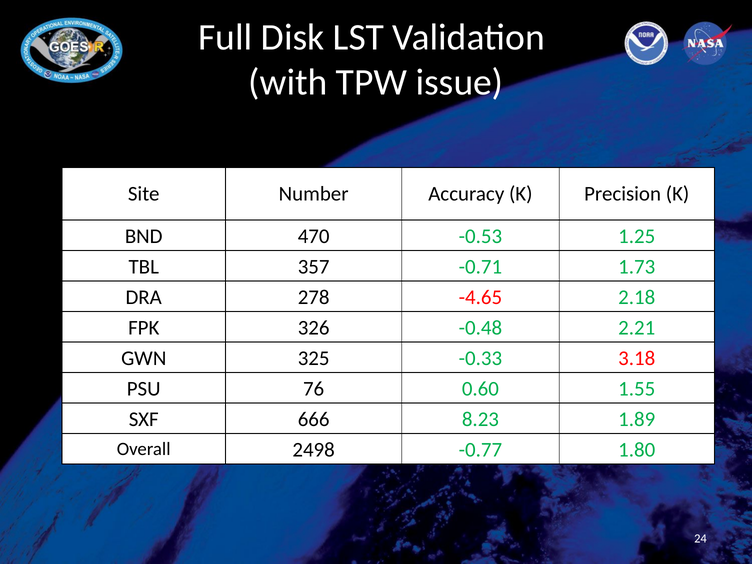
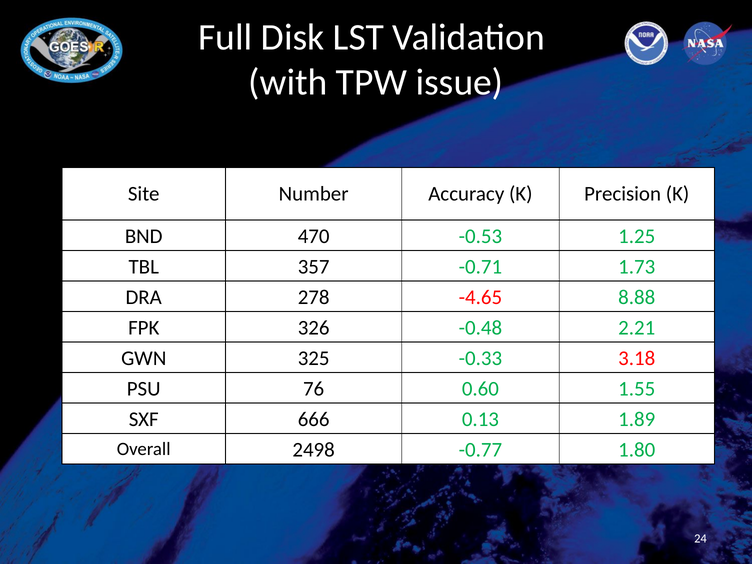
2.18: 2.18 -> 8.88
8.23: 8.23 -> 0.13
